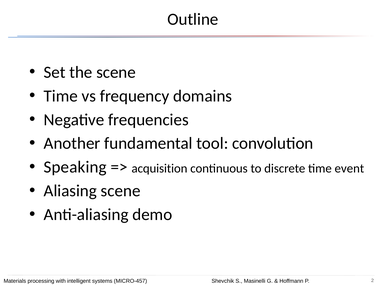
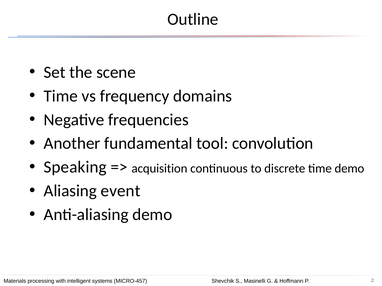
time event: event -> demo
Aliasing scene: scene -> event
